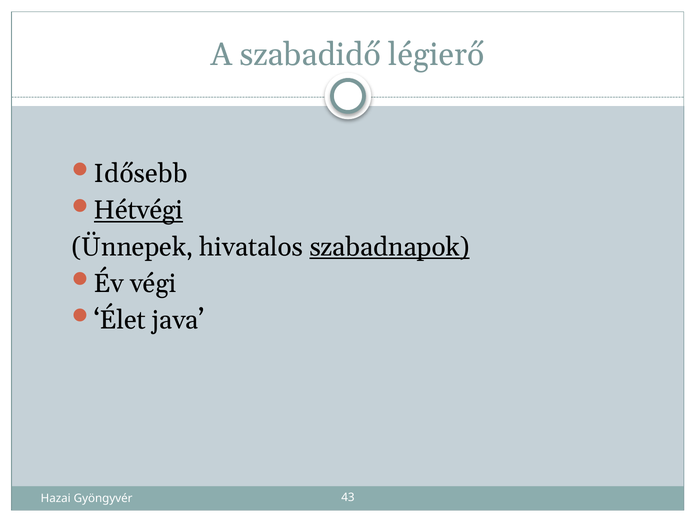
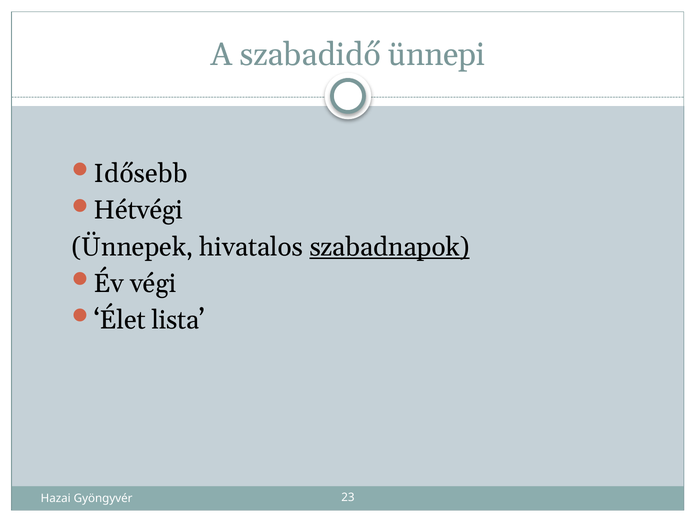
légierő: légierő -> ünnepi
Hétvégi underline: present -> none
java: java -> lista
43: 43 -> 23
